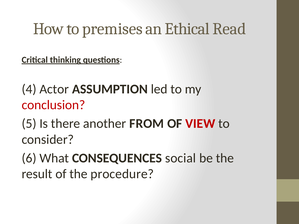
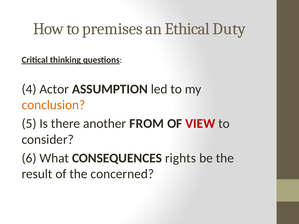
Read: Read -> Duty
conclusion colour: red -> orange
social: social -> rights
procedure: procedure -> concerned
